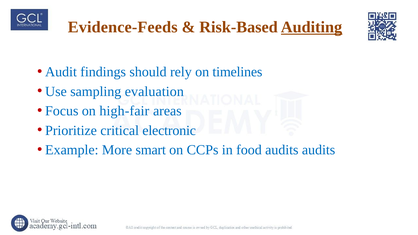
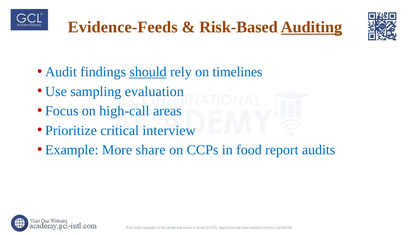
should underline: none -> present
high-fair: high-fair -> high-call
electronic: electronic -> interview
smart: smart -> share
food audits: audits -> report
